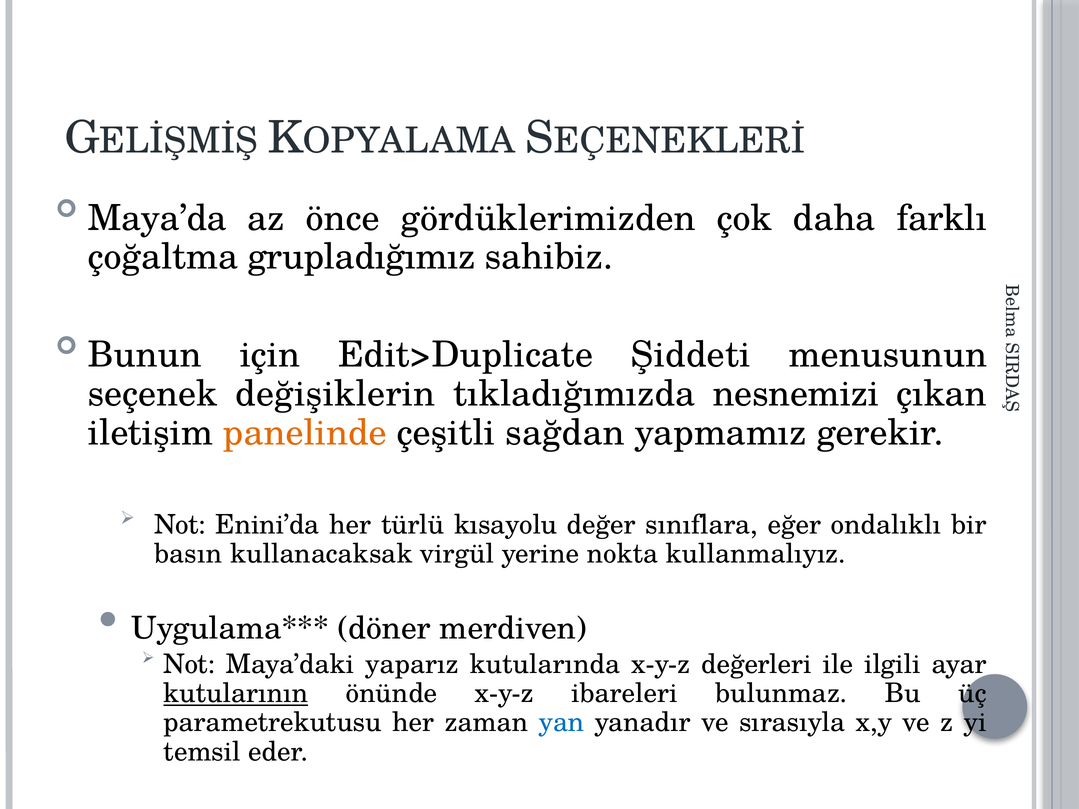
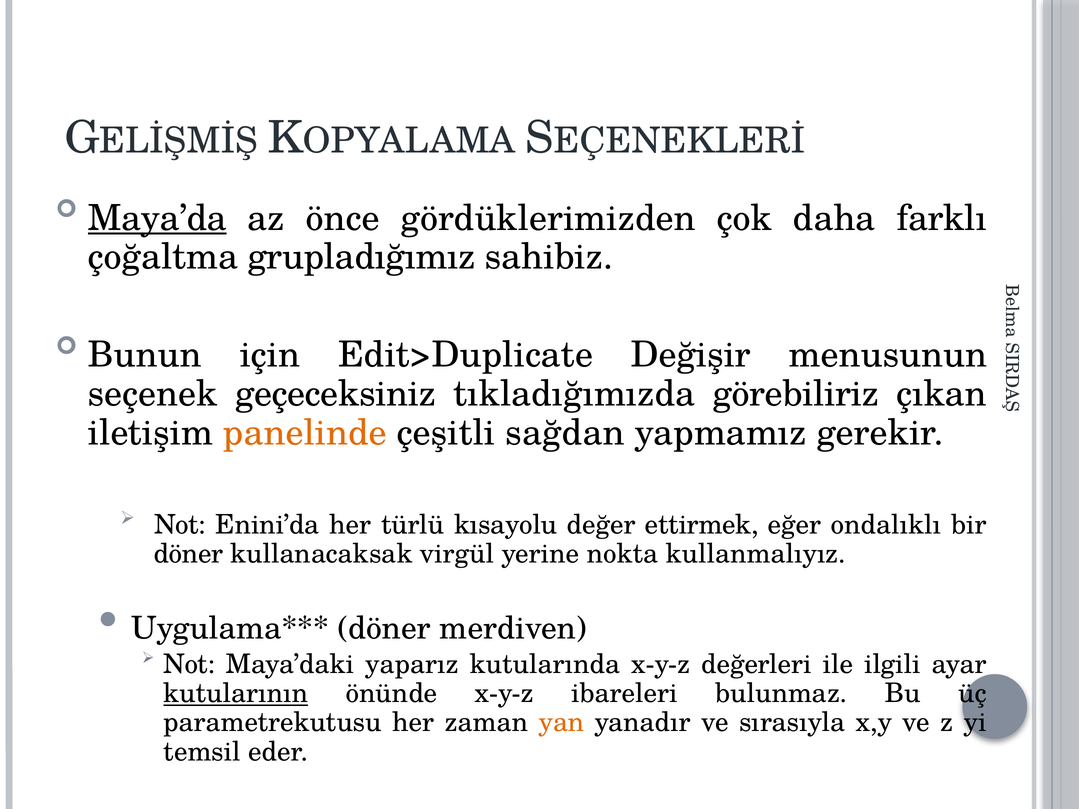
Maya’da underline: none -> present
Şiddeti: Şiddeti -> Değişir
değişiklerin: değişiklerin -> geçeceksiniz
nesnemizi: nesnemizi -> görebiliriz
sınıflara: sınıflara -> ettirmek
basın at (188, 554): basın -> döner
yan colour: blue -> orange
